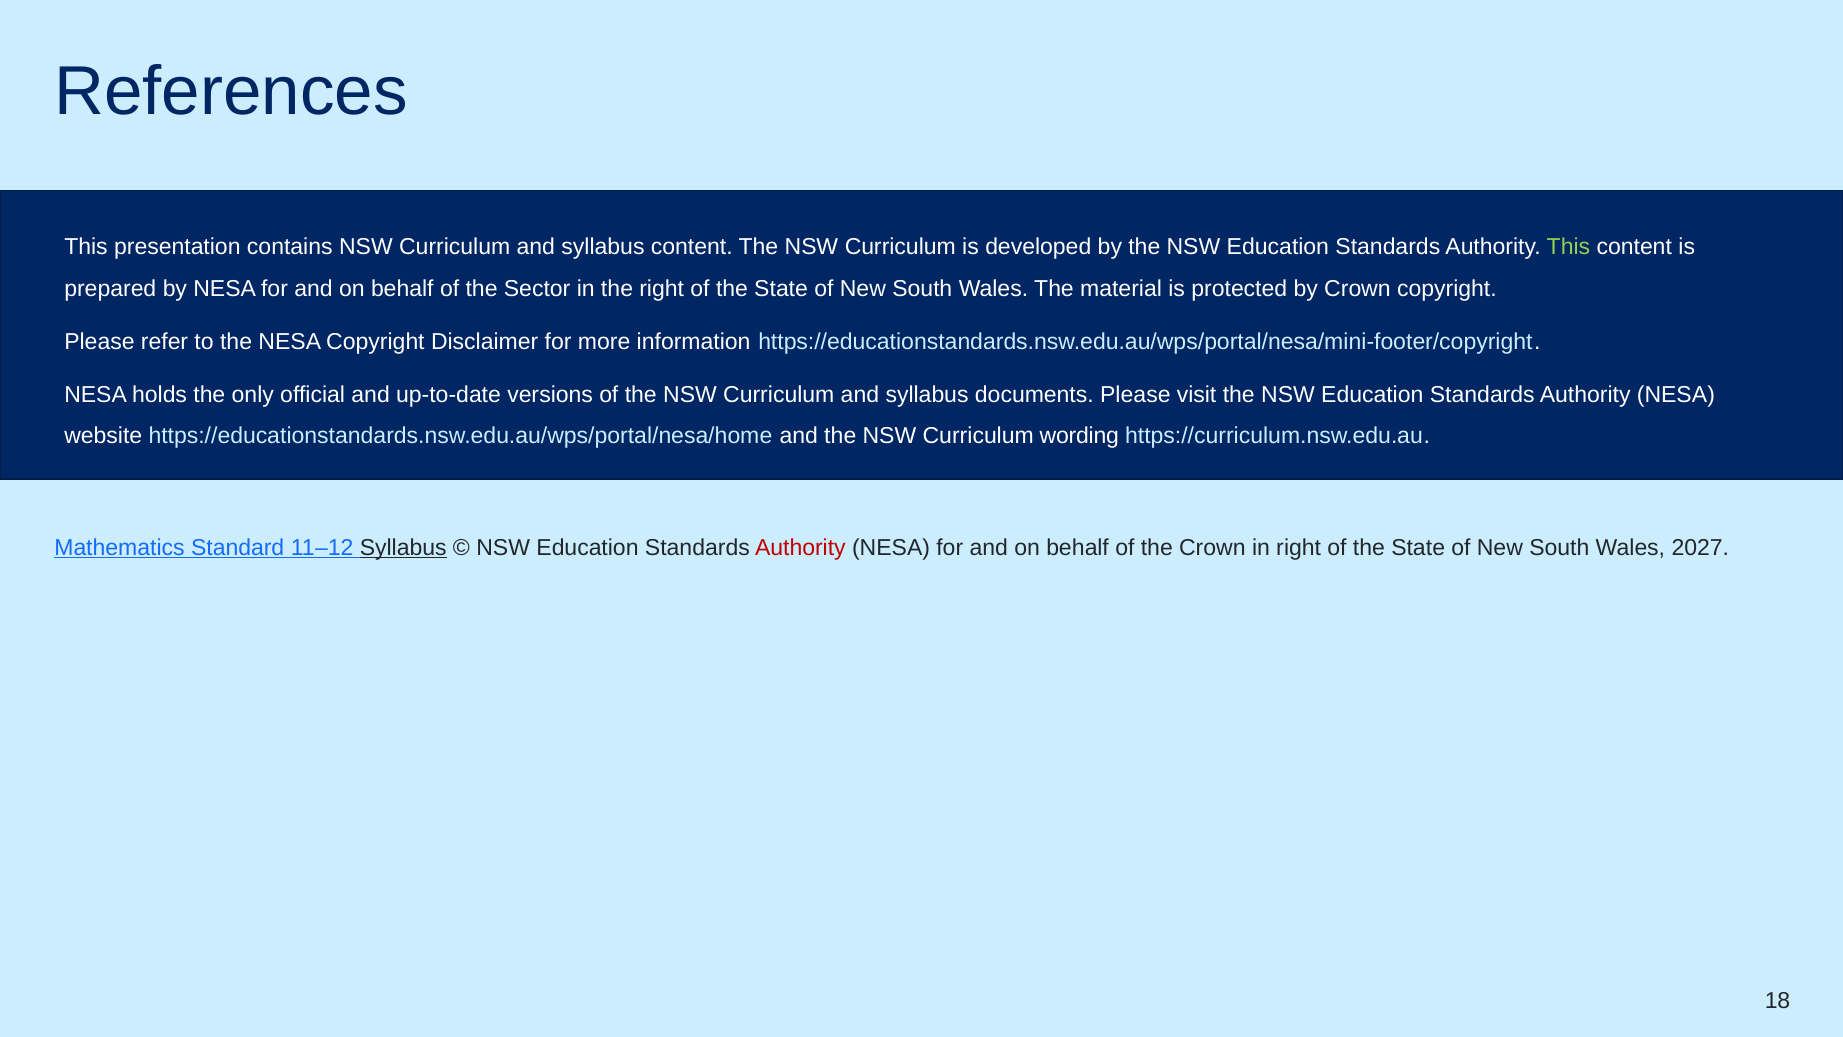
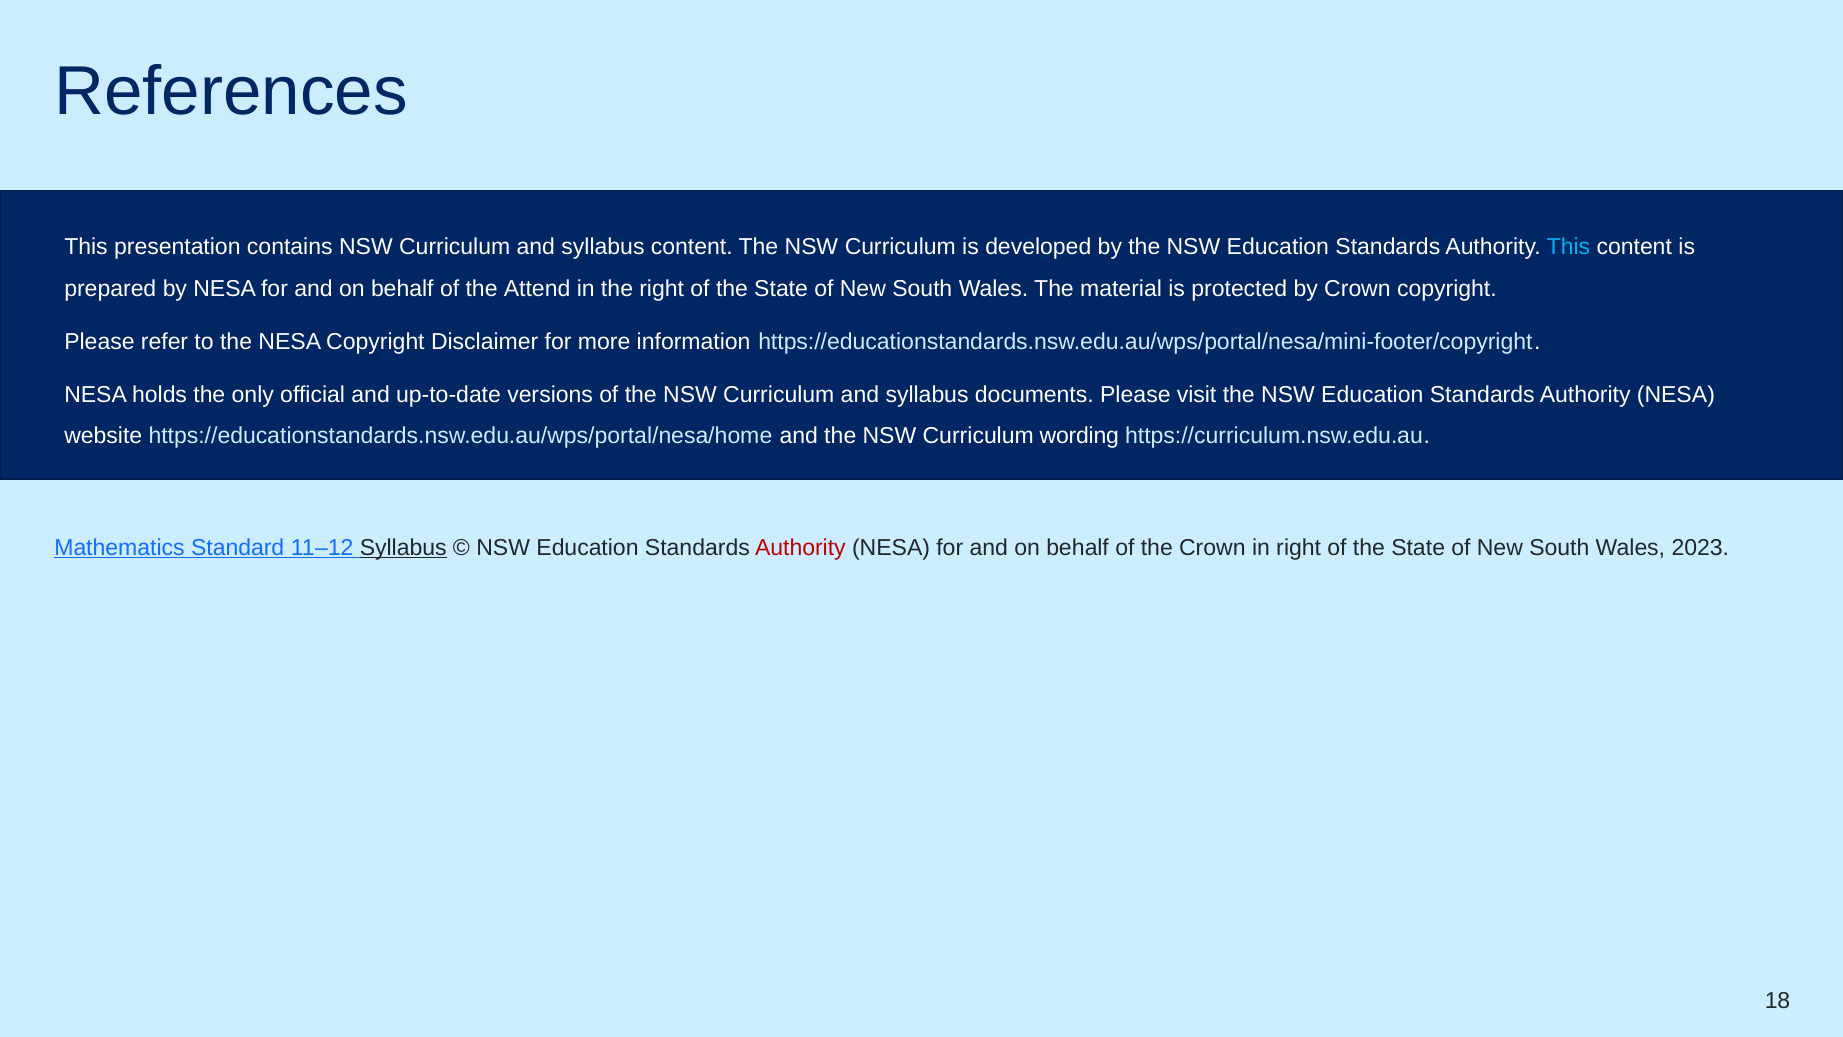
This at (1568, 247) colour: light green -> light blue
Sector: Sector -> Attend
2027: 2027 -> 2023
